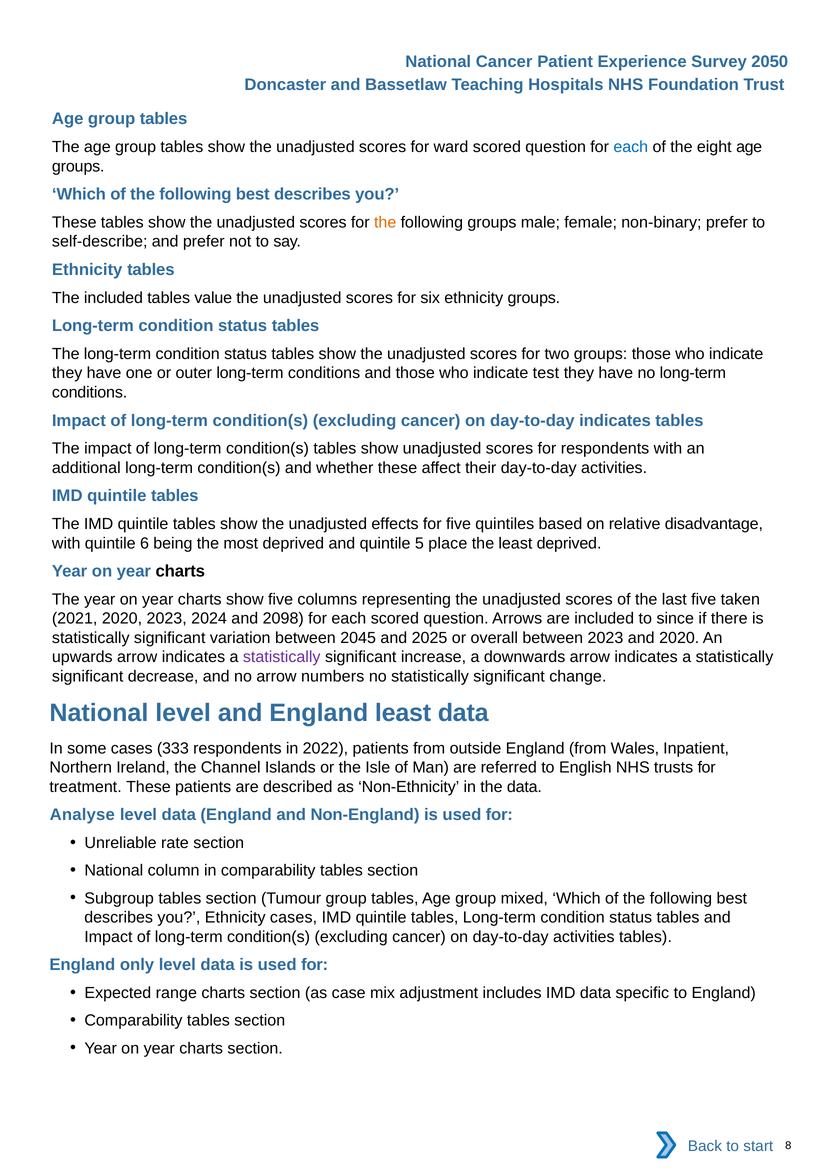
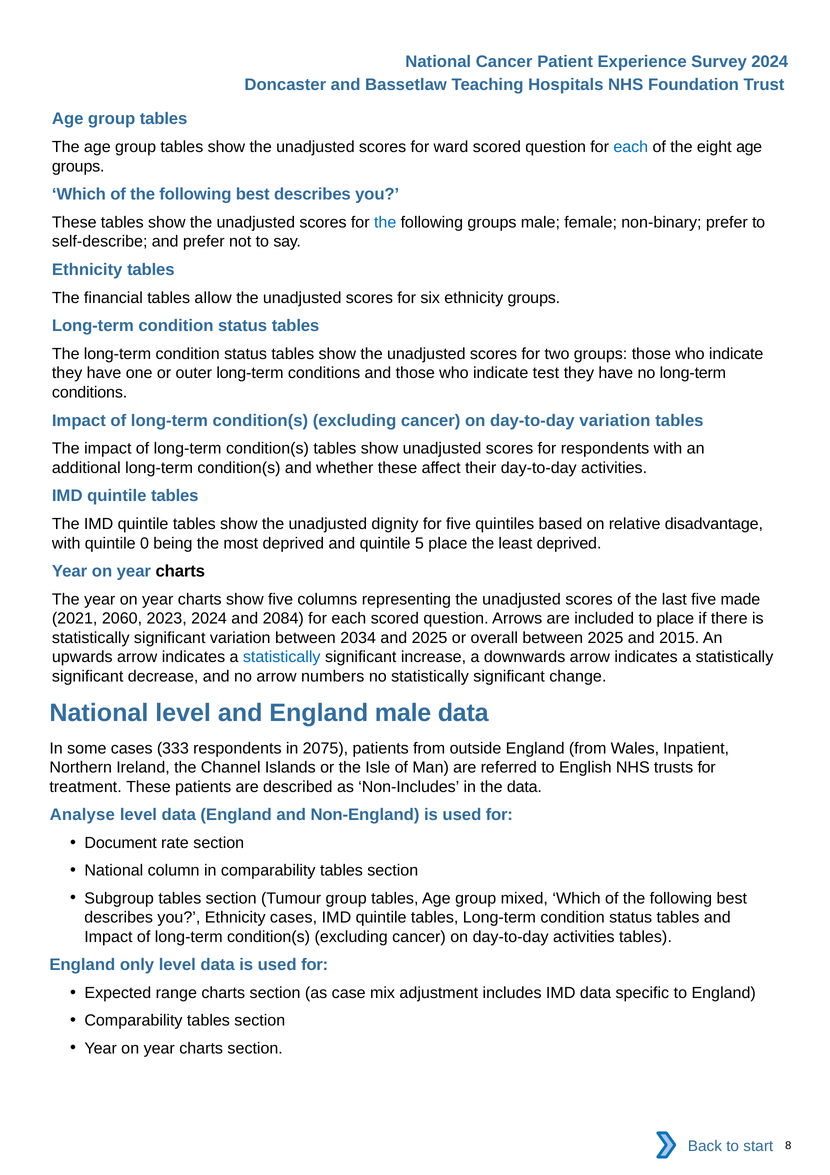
Survey 2050: 2050 -> 2024
the at (385, 222) colour: orange -> blue
The included: included -> financial
value: value -> allow
day-to-day indicates: indicates -> variation
effects: effects -> dignity
6: 6 -> 0
taken: taken -> made
2021 2020: 2020 -> 2060
2098: 2098 -> 2084
to since: since -> place
2045: 2045 -> 2034
between 2023: 2023 -> 2025
and 2020: 2020 -> 2015
statistically at (282, 657) colour: purple -> blue
England least: least -> male
2022: 2022 -> 2075
Non-Ethnicity: Non-Ethnicity -> Non-Includes
Unreliable: Unreliable -> Document
